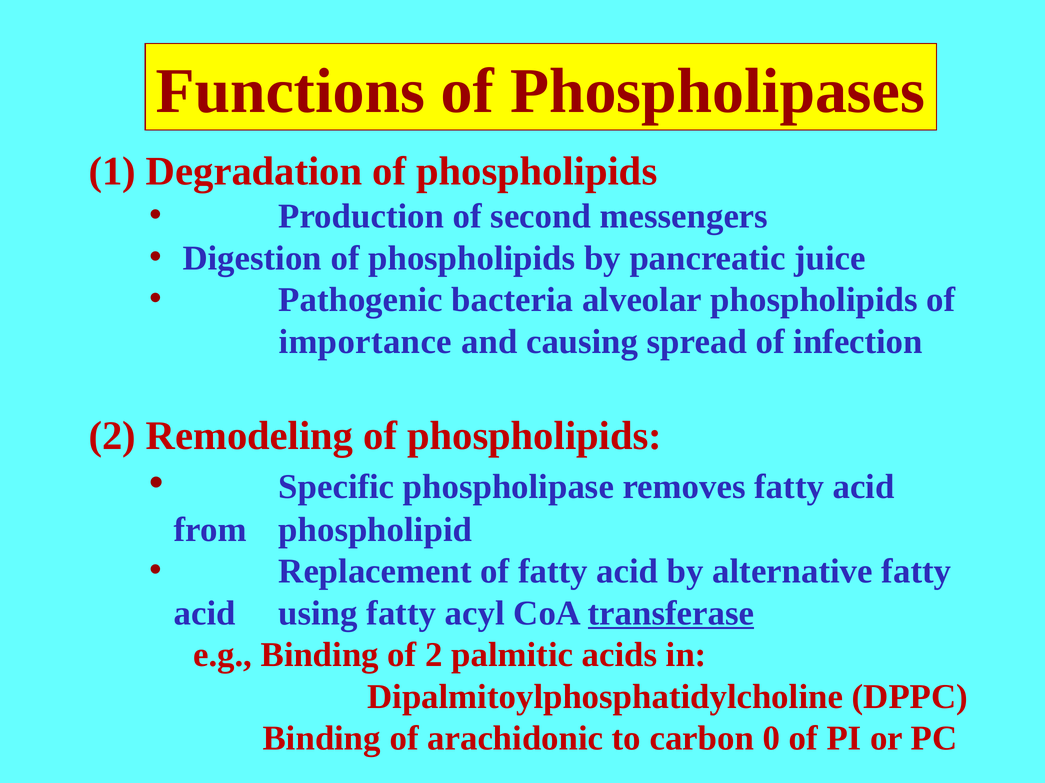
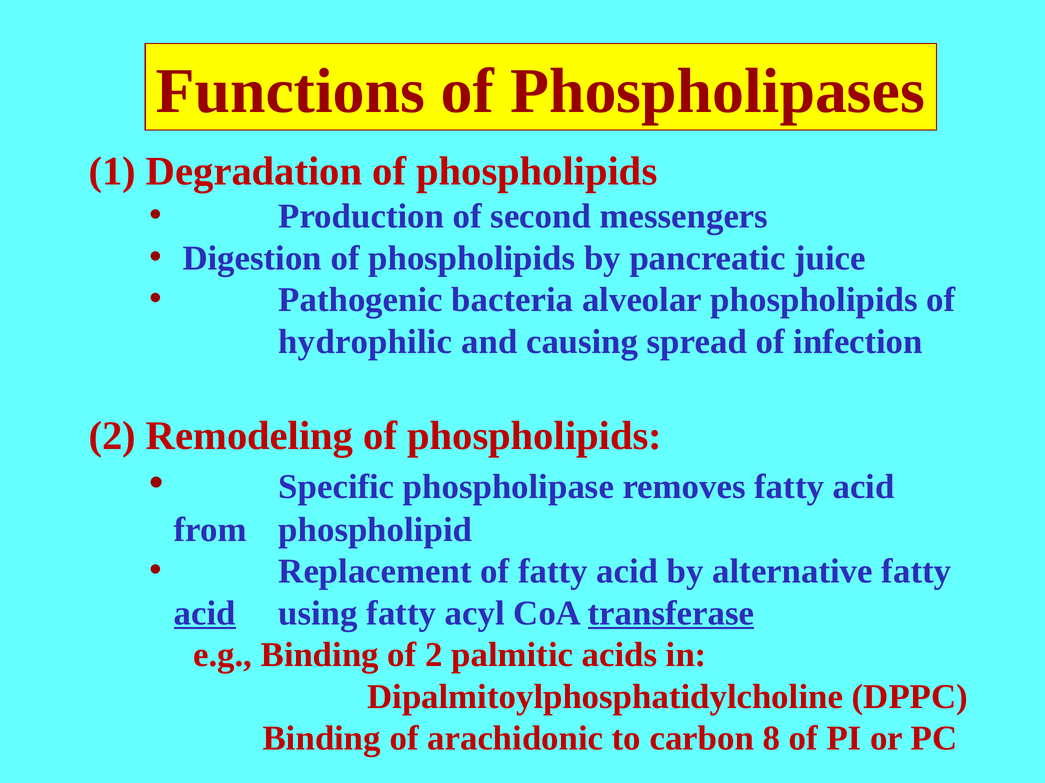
importance: importance -> hydrophilic
acid at (205, 614) underline: none -> present
0: 0 -> 8
